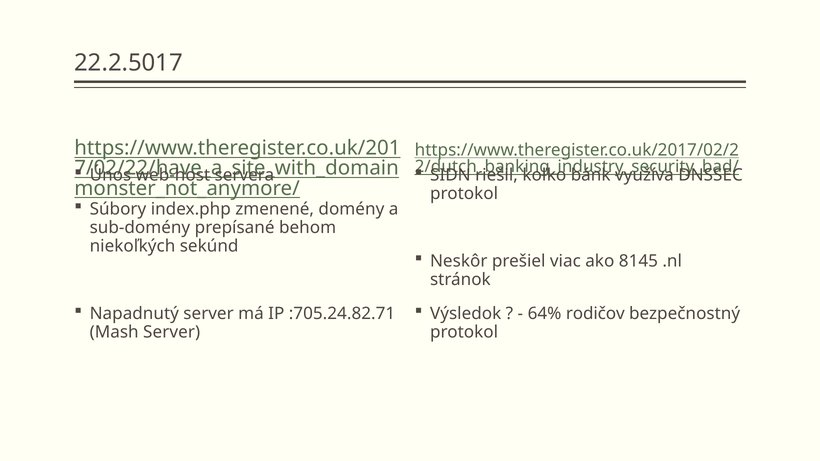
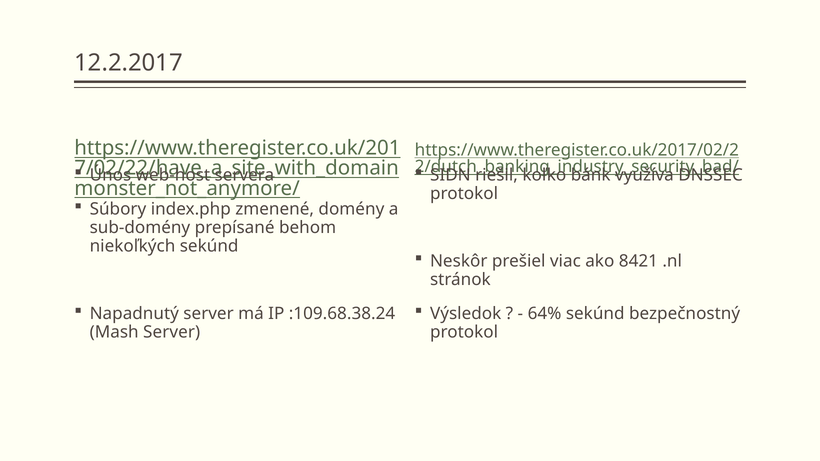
22.2.5017: 22.2.5017 -> 12.2.2017
8145: 8145 -> 8421
:705.24.82.71: :705.24.82.71 -> :109.68.38.24
64% rodičov: rodičov -> sekúnd
